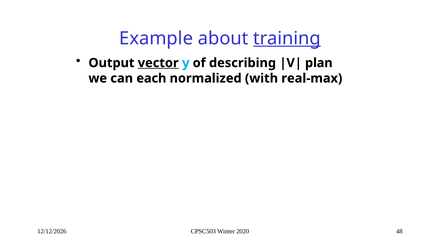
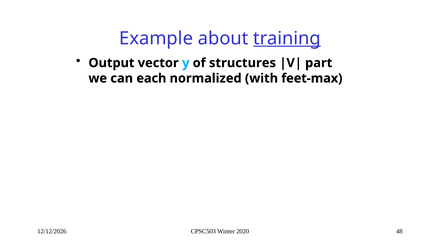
vector underline: present -> none
describing: describing -> structures
plan: plan -> part
real-max: real-max -> feet-max
